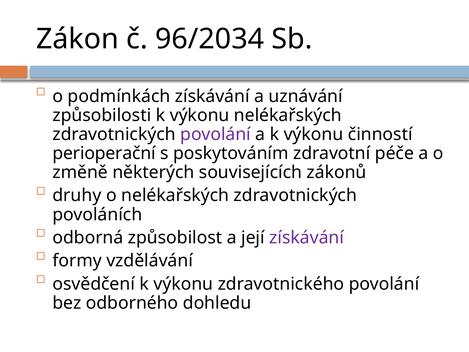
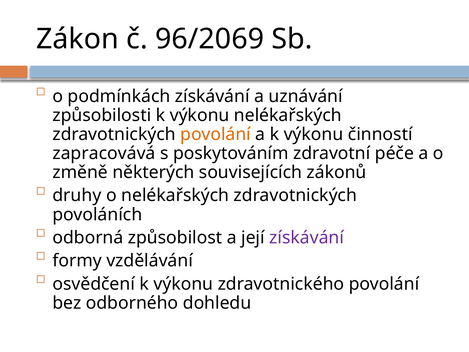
96/2034: 96/2034 -> 96/2069
povolání at (216, 134) colour: purple -> orange
perioperační: perioperační -> zapracovává
